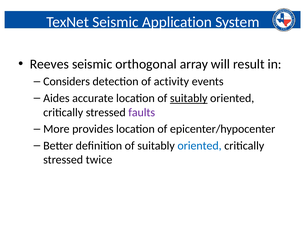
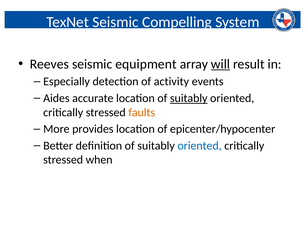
Application: Application -> Compelling
orthogonal: orthogonal -> equipment
will underline: none -> present
Considers: Considers -> Especially
faults colour: purple -> orange
twice: twice -> when
